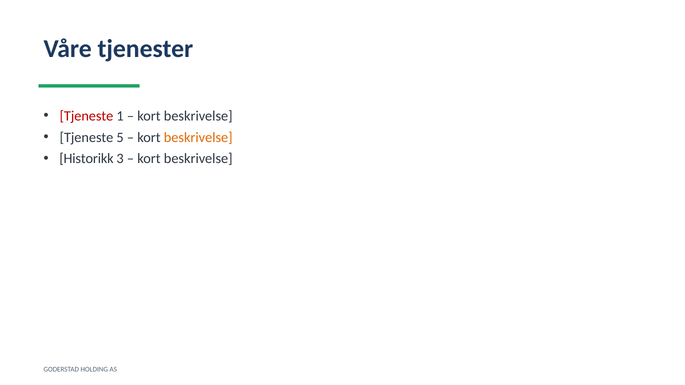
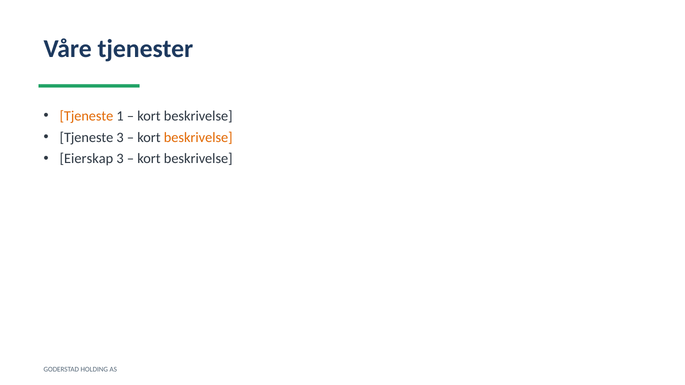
Tjeneste at (86, 116) colour: red -> orange
Tjeneste 5: 5 -> 3
Historikk: Historikk -> Eierskap
